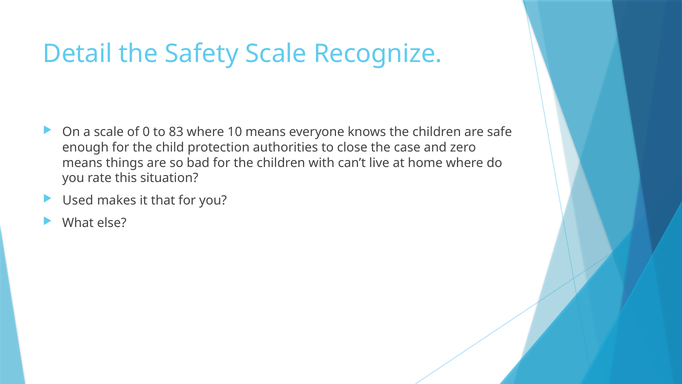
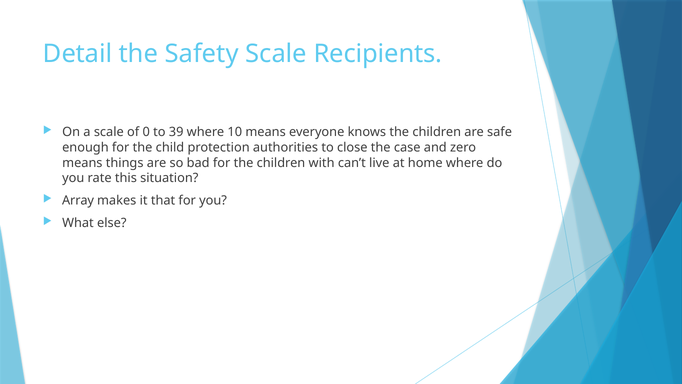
Recognize: Recognize -> Recipients
83: 83 -> 39
Used: Used -> Array
